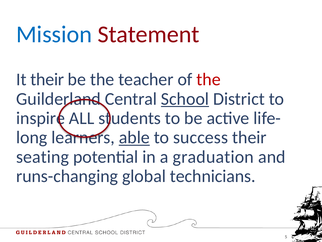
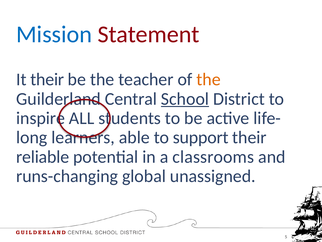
the at (209, 79) colour: red -> orange
able underline: present -> none
success: success -> support
seating: seating -> reliable
graduation: graduation -> classrooms
technicians: technicians -> unassigned
